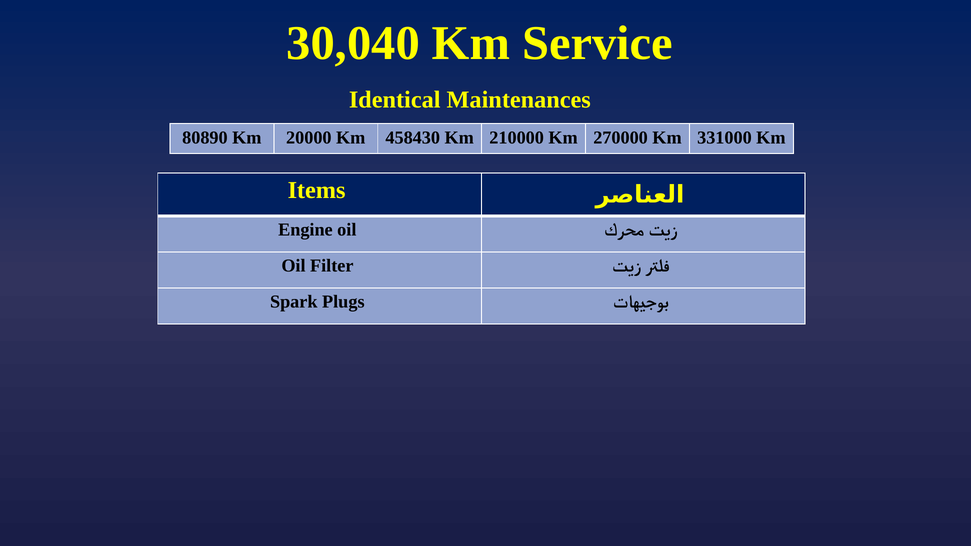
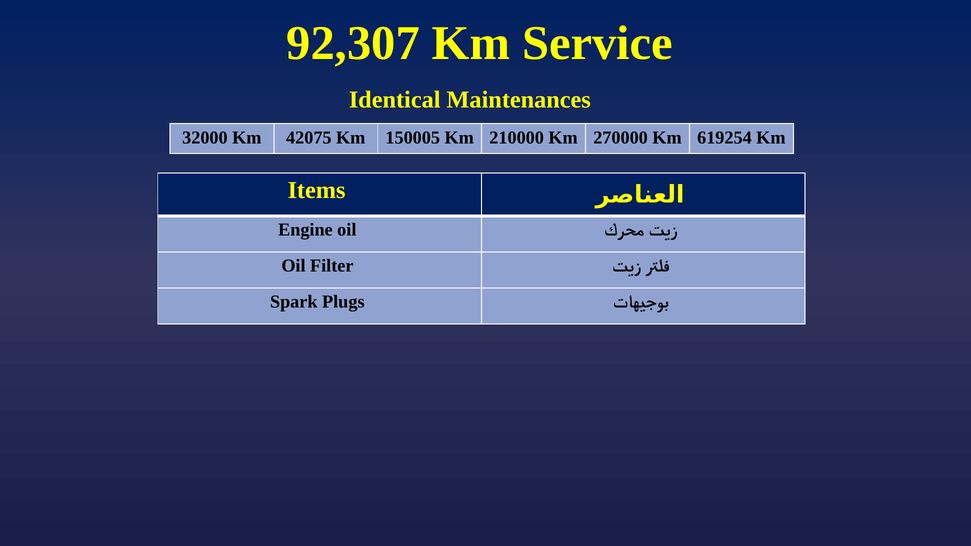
30,040: 30,040 -> 92,307
80890: 80890 -> 32000
20000: 20000 -> 42075
458430: 458430 -> 150005
331000: 331000 -> 619254
